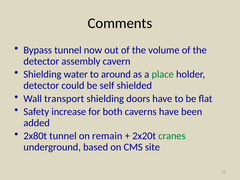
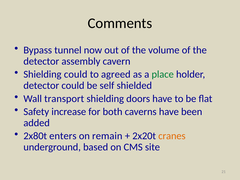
Shielding water: water -> could
around: around -> agreed
2x80t tunnel: tunnel -> enters
cranes colour: green -> orange
